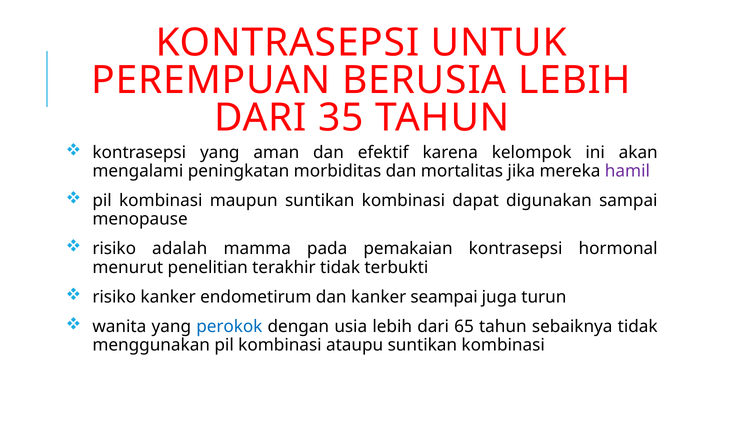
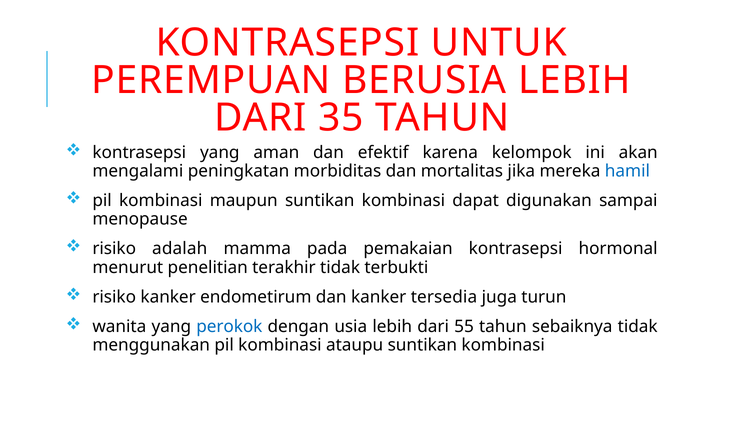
hamil colour: purple -> blue
seampai: seampai -> tersedia
65: 65 -> 55
